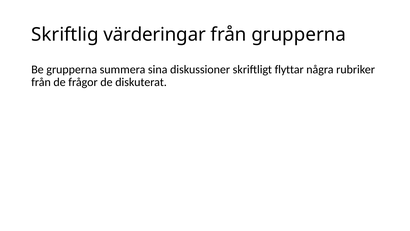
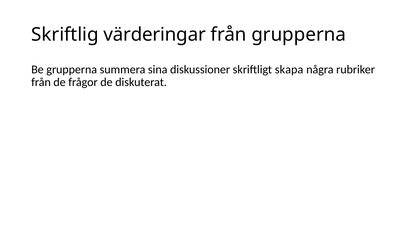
flyttar: flyttar -> skapa
